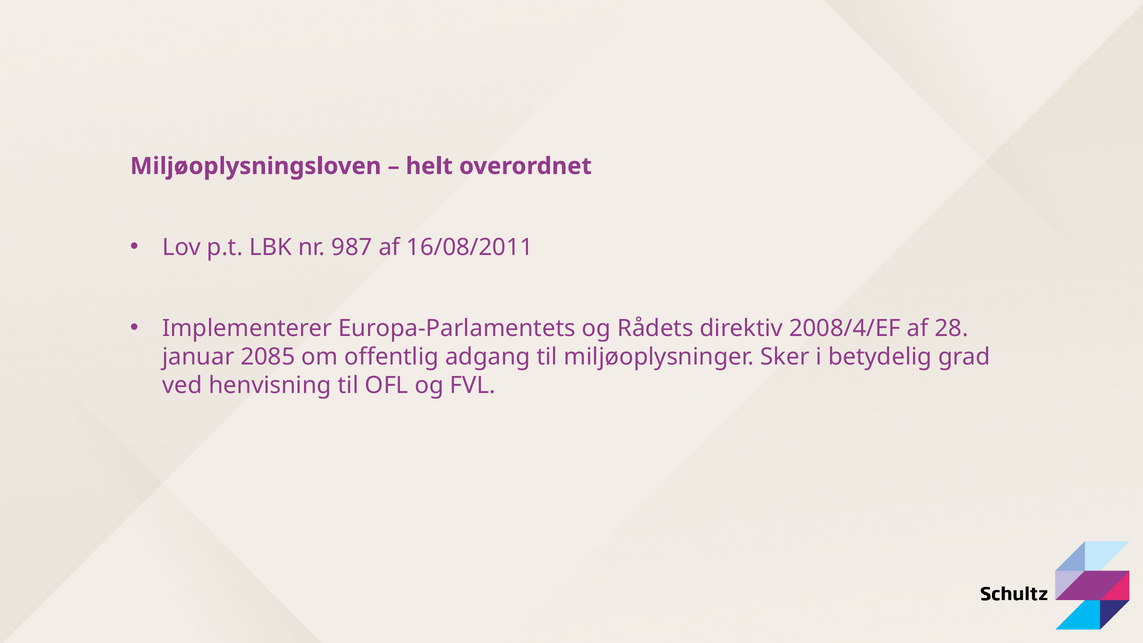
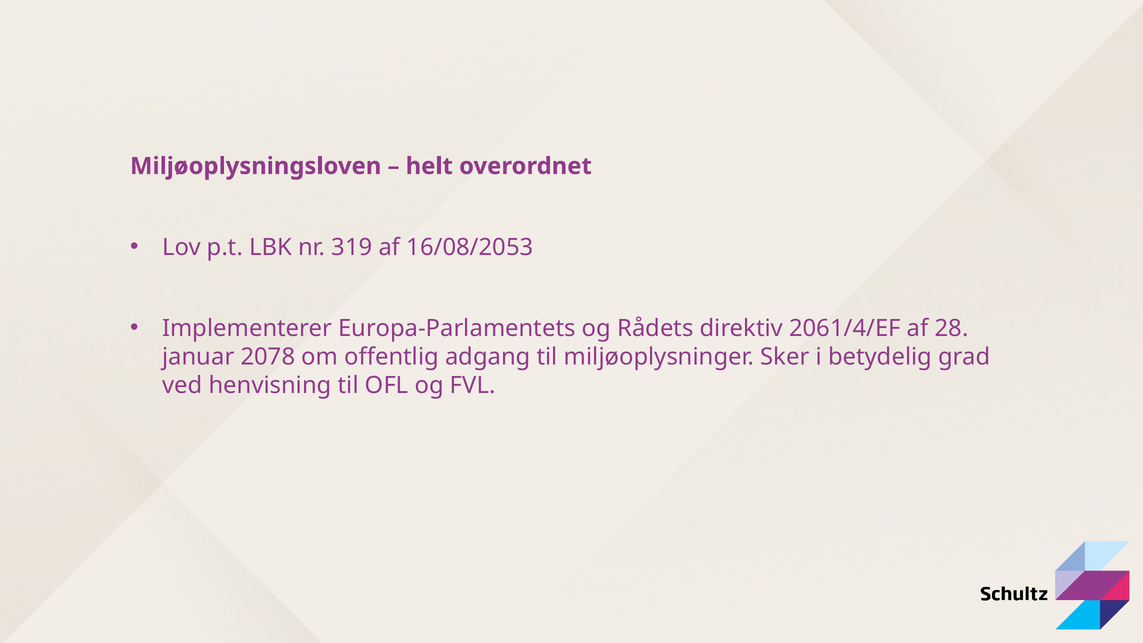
987: 987 -> 319
16/08/2011: 16/08/2011 -> 16/08/2053
2008/4/EF: 2008/4/EF -> 2061/4/EF
2085: 2085 -> 2078
